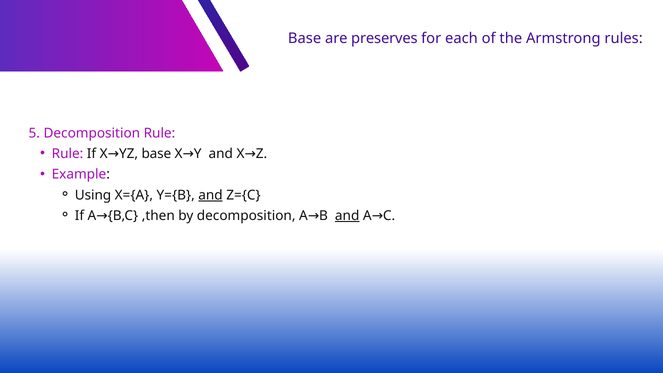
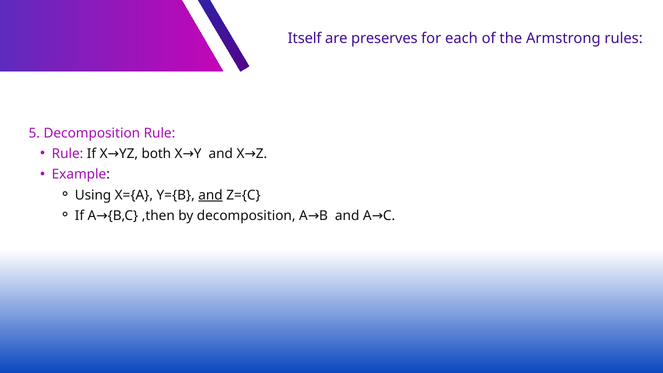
Base at (305, 39): Base -> Itself
base at (156, 154): base -> both
and at (347, 216) underline: present -> none
